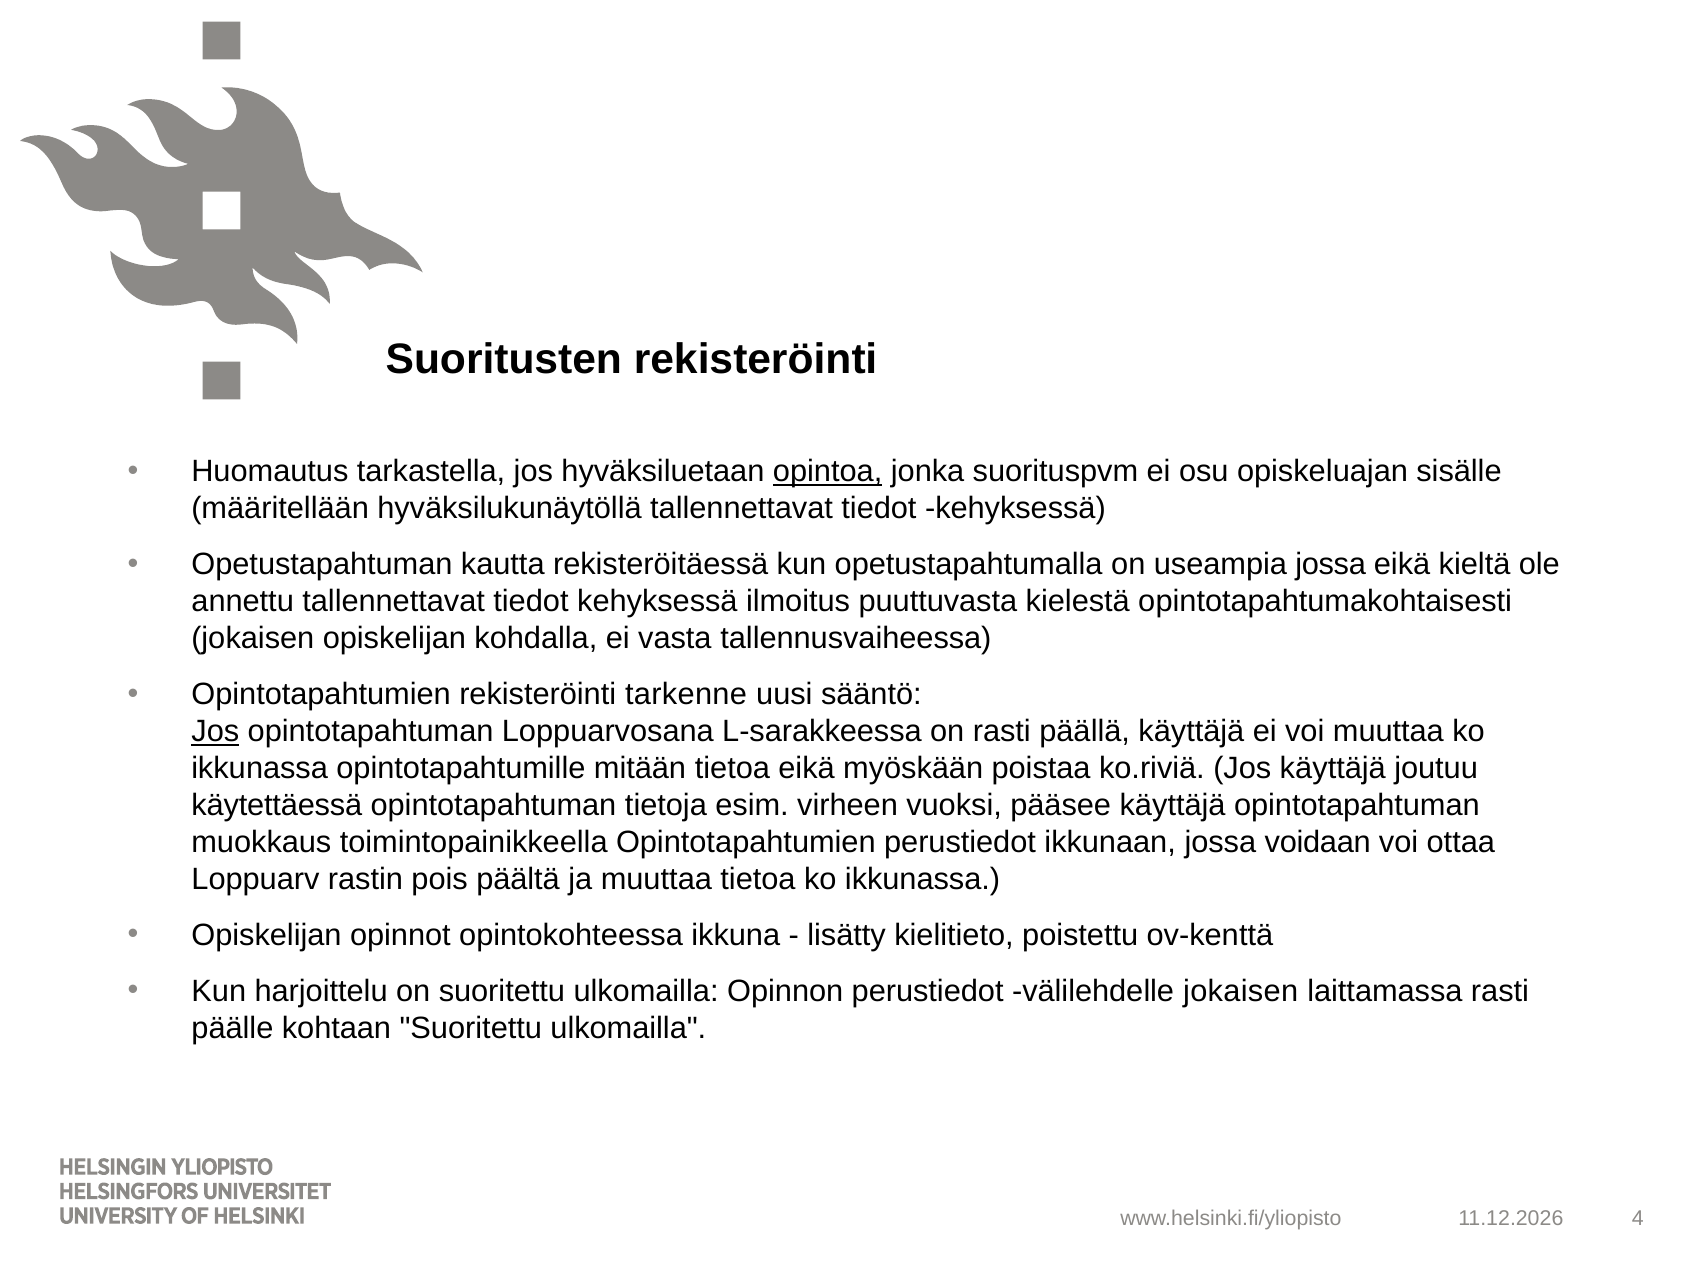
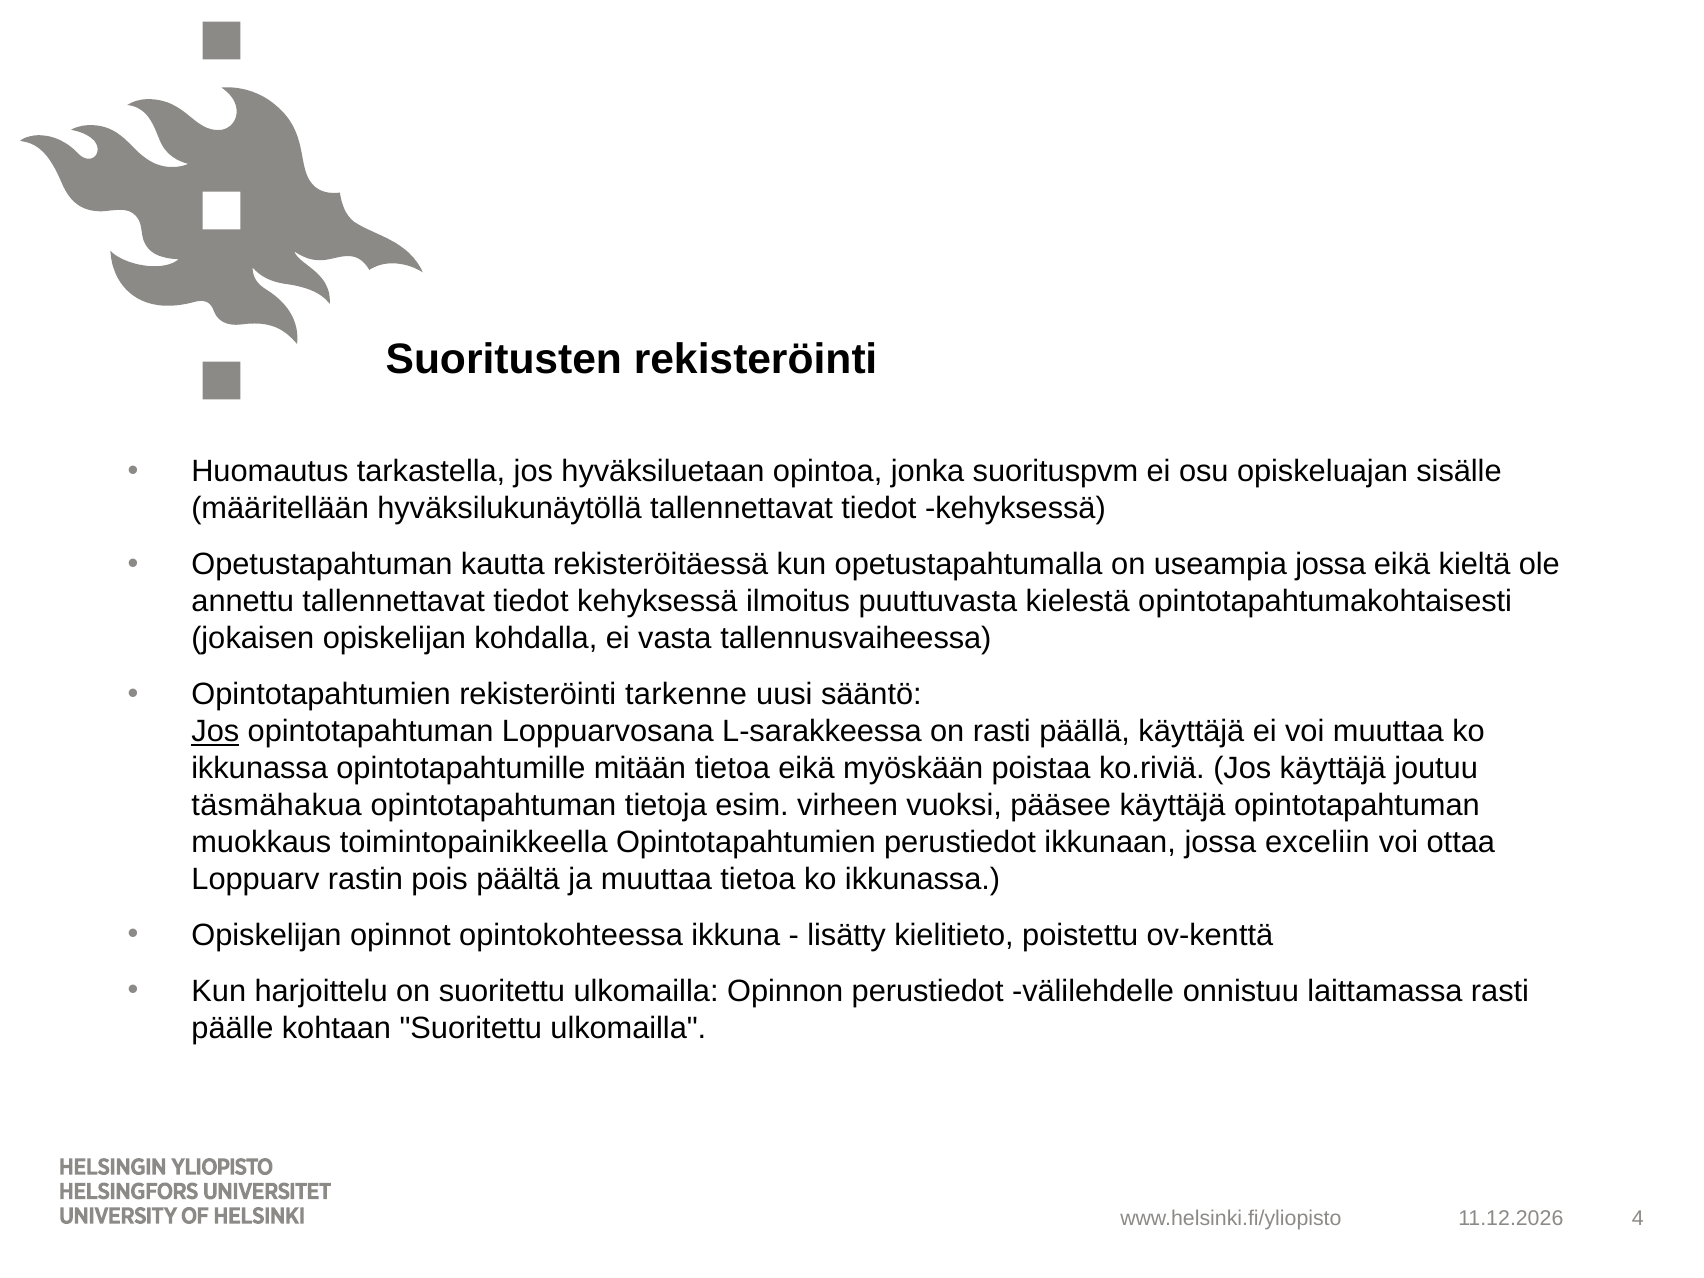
opintoa underline: present -> none
käytettäessä: käytettäessä -> täsmähakua
voidaan: voidaan -> exceliin
välilehdelle jokaisen: jokaisen -> onnistuu
